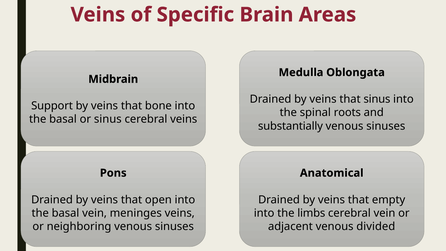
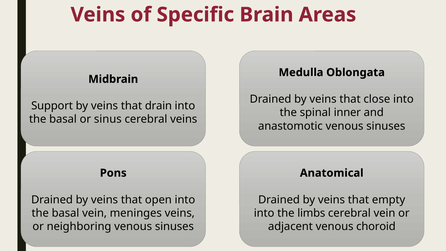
that sinus: sinus -> close
bone: bone -> drain
roots: roots -> inner
substantially: substantially -> anastomotic
divided: divided -> choroid
